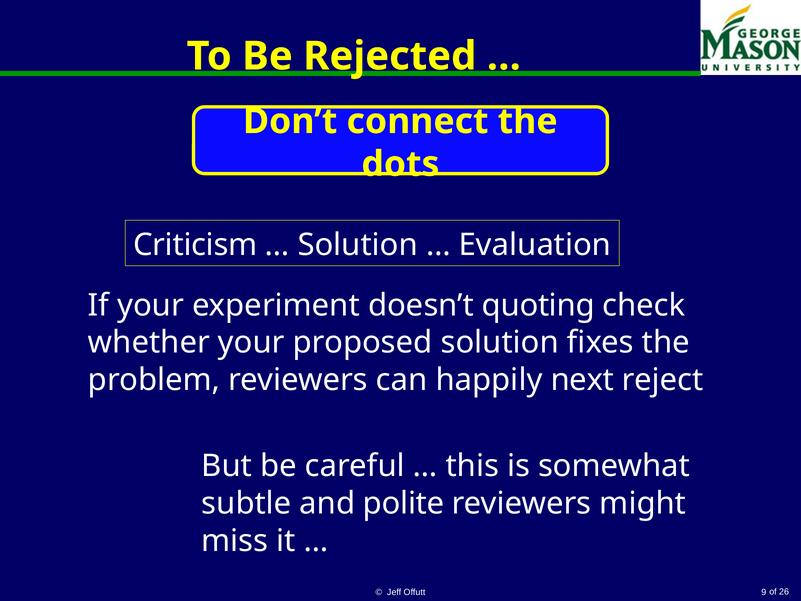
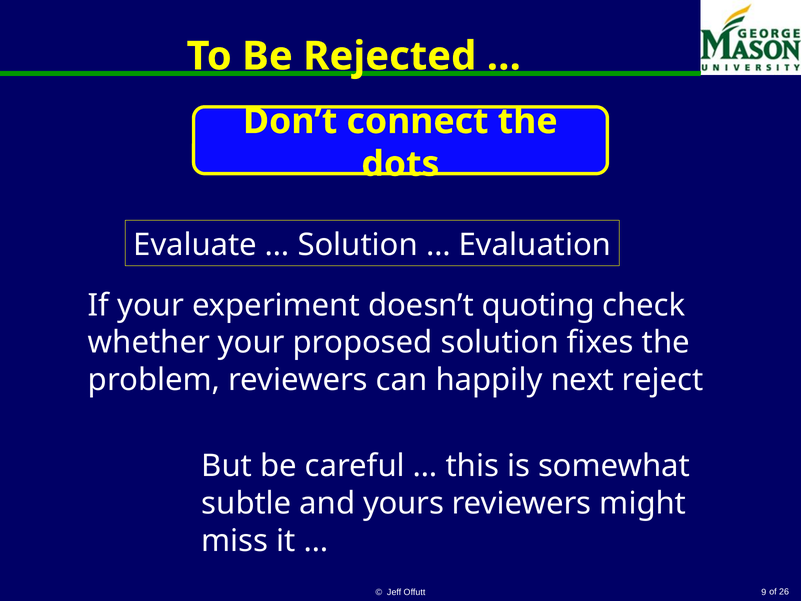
Criticism: Criticism -> Evaluate
polite: polite -> yours
